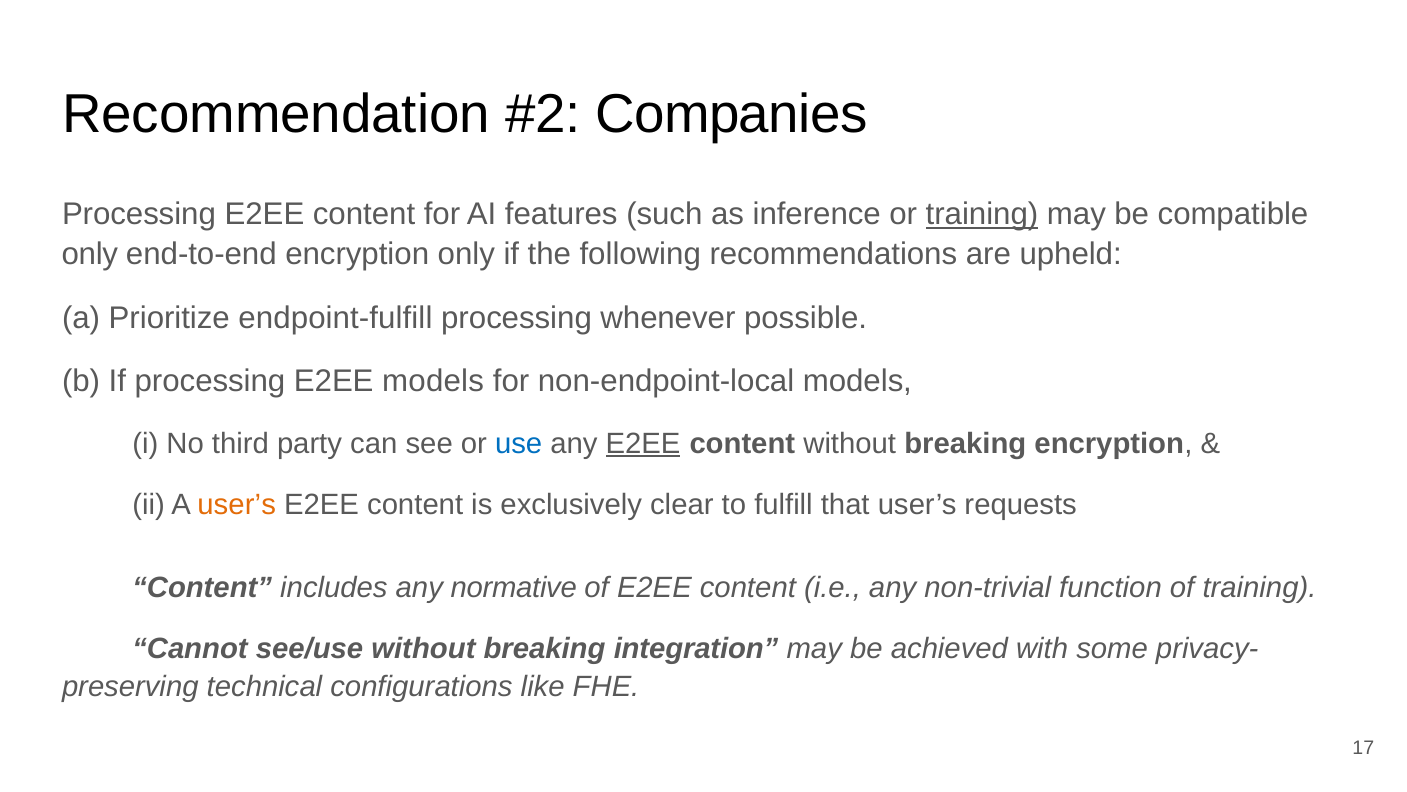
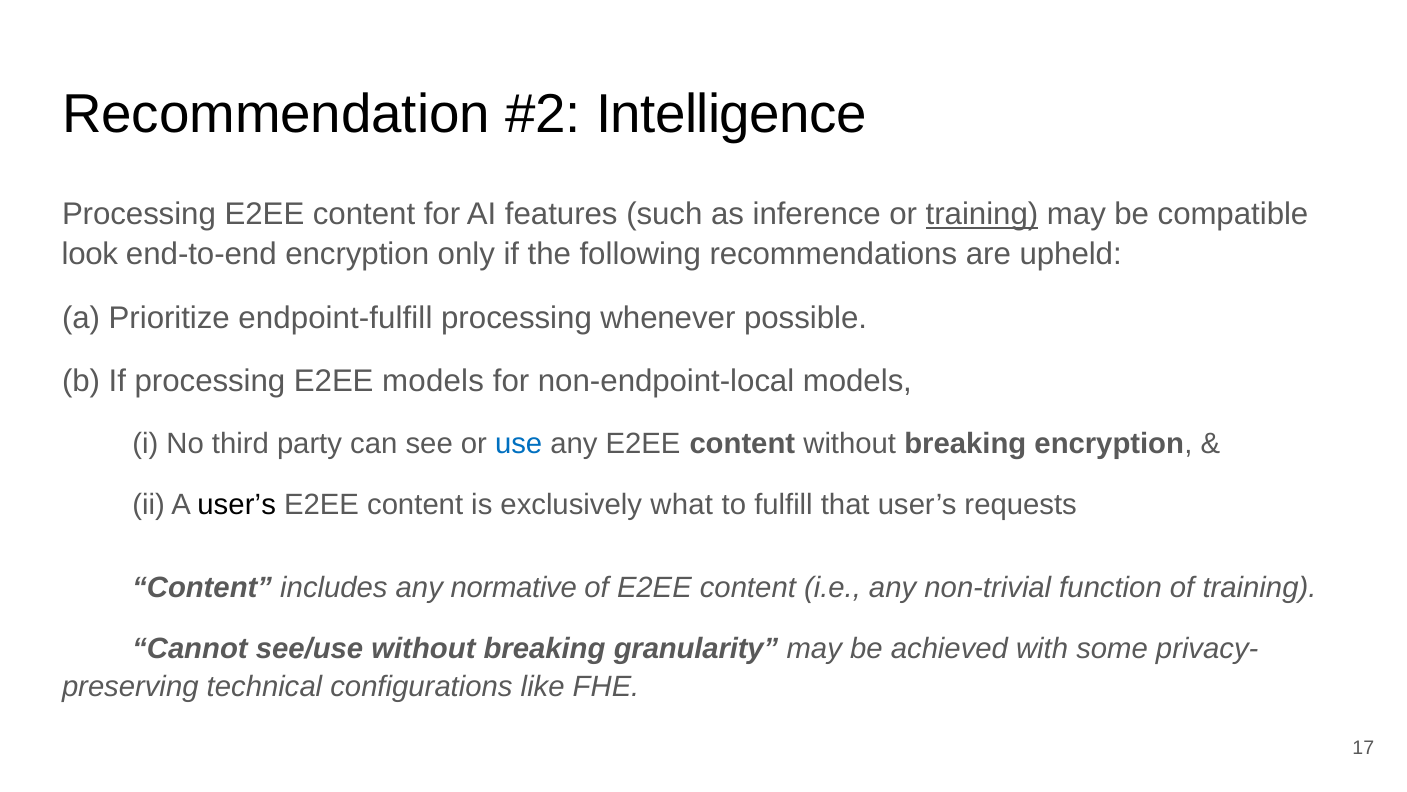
Companies: Companies -> Intelligence
only at (90, 254): only -> look
E2EE at (643, 443) underline: present -> none
user’s at (237, 504) colour: orange -> black
clear: clear -> what
integration: integration -> granularity
